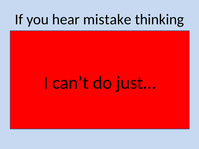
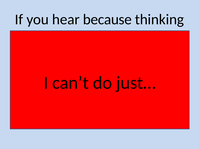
mistake: mistake -> because
